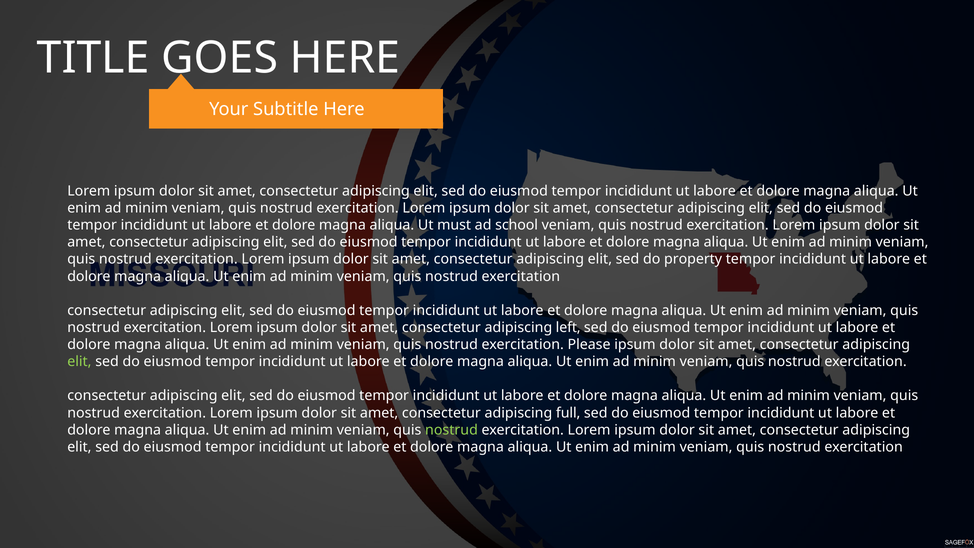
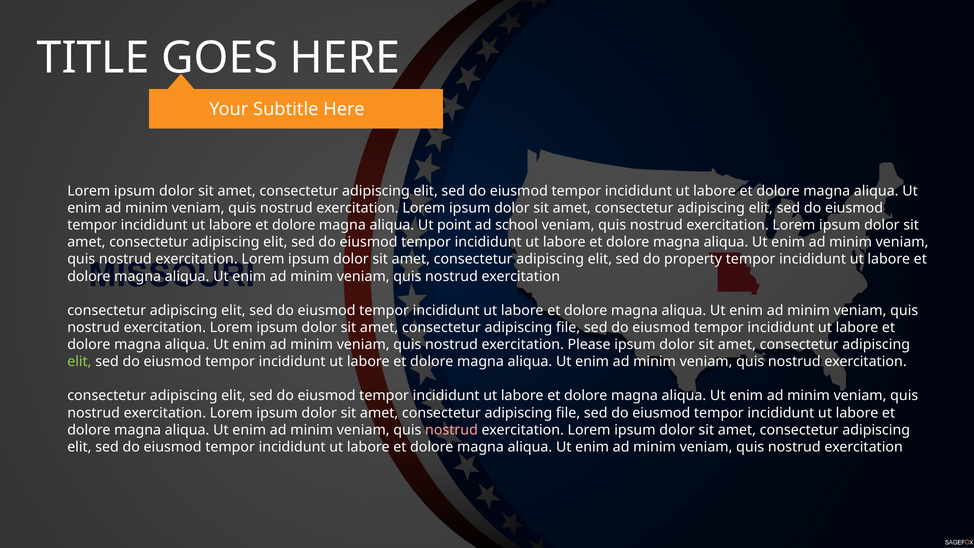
must: must -> point
left at (568, 327): left -> file
full at (568, 413): full -> file
nostrud at (451, 430) colour: light green -> pink
